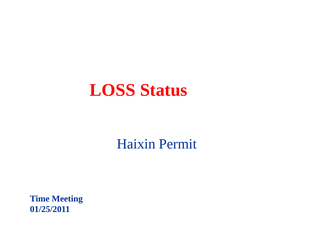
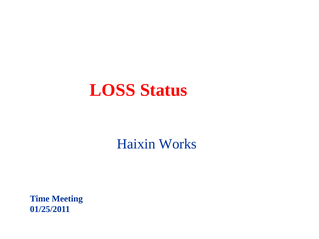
Permit: Permit -> Works
